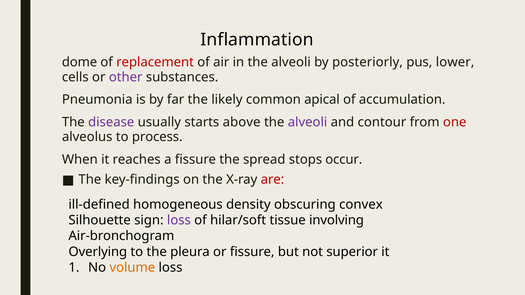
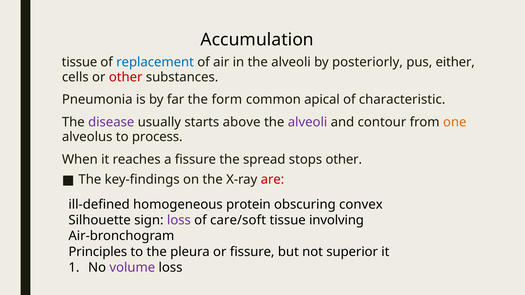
Inflammation: Inflammation -> Accumulation
dome at (80, 62): dome -> tissue
replacement colour: red -> blue
lower: lower -> either
other at (126, 77) colour: purple -> red
likely: likely -> form
accumulation: accumulation -> characteristic
one colour: red -> orange
stops occur: occur -> other
density: density -> protein
hilar/soft: hilar/soft -> care/soft
Overlying: Overlying -> Principles
volume colour: orange -> purple
